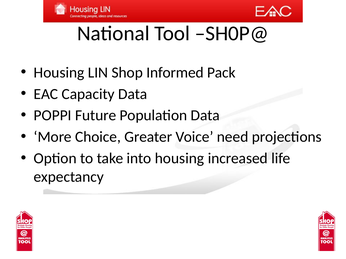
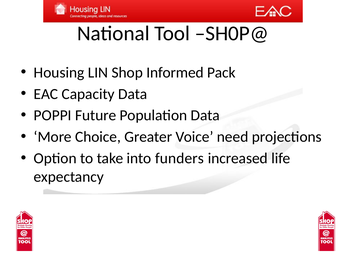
into housing: housing -> funders
